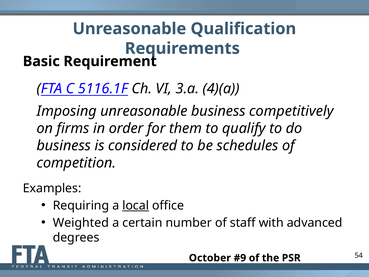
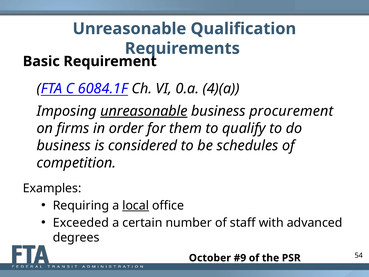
5116.1F: 5116.1F -> 6084.1F
3.a: 3.a -> 0.a
unreasonable at (144, 111) underline: none -> present
competitively: competitively -> procurement
Weighted: Weighted -> Exceeded
